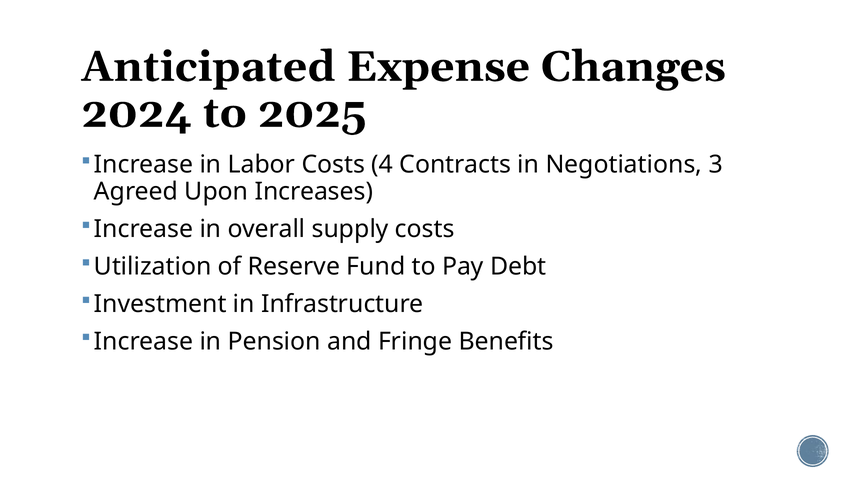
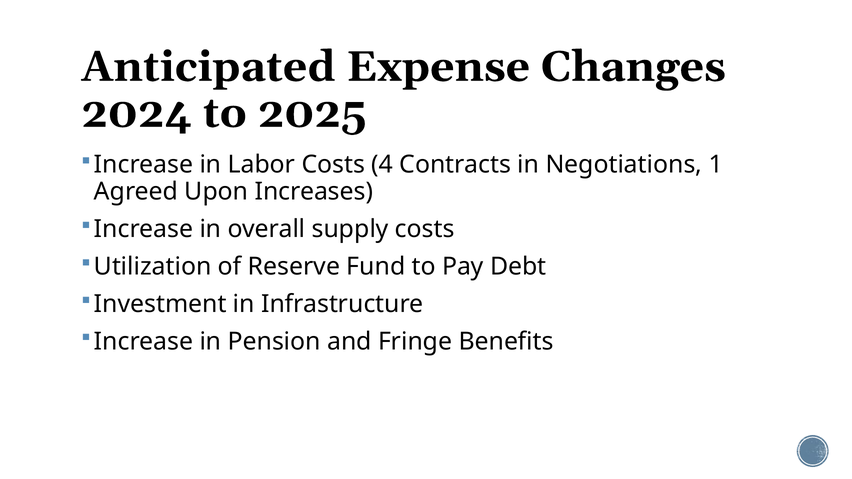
3: 3 -> 1
